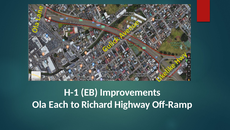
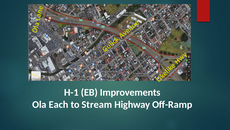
Richard: Richard -> Stream
